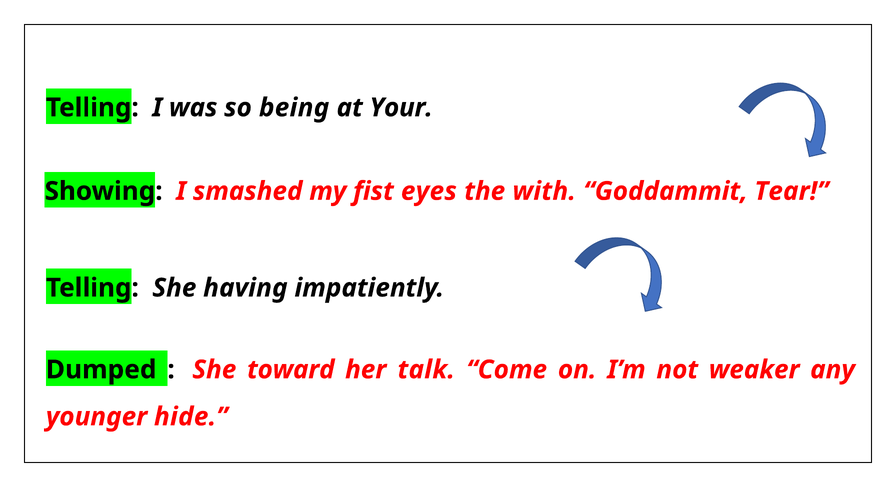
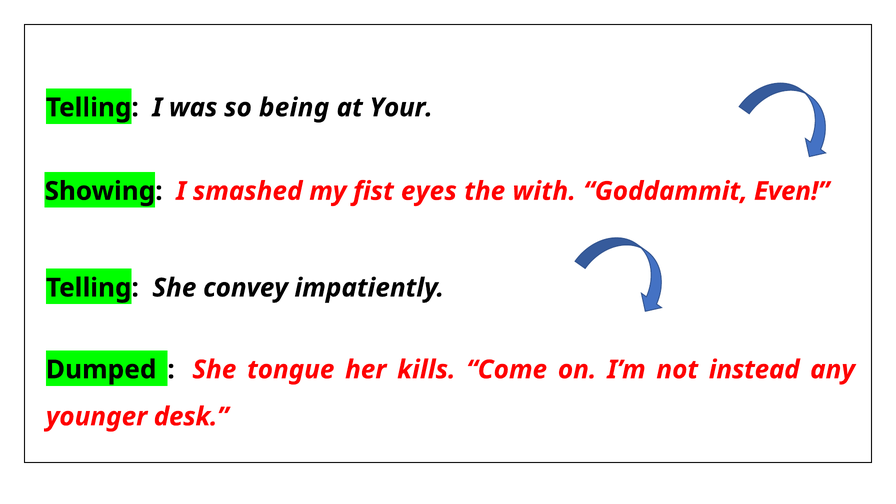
Tear: Tear -> Even
having: having -> convey
toward: toward -> tongue
talk: talk -> kills
weaker: weaker -> instead
hide: hide -> desk
